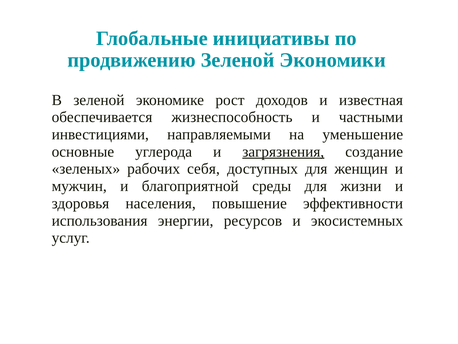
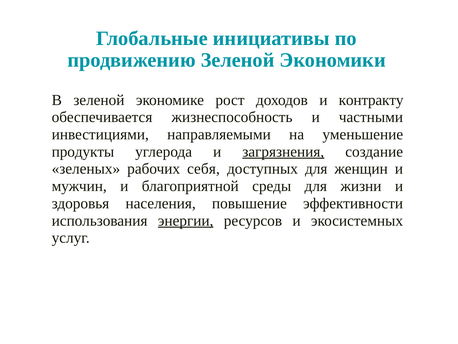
известная: известная -> контракту
основные: основные -> продукты
энергии underline: none -> present
